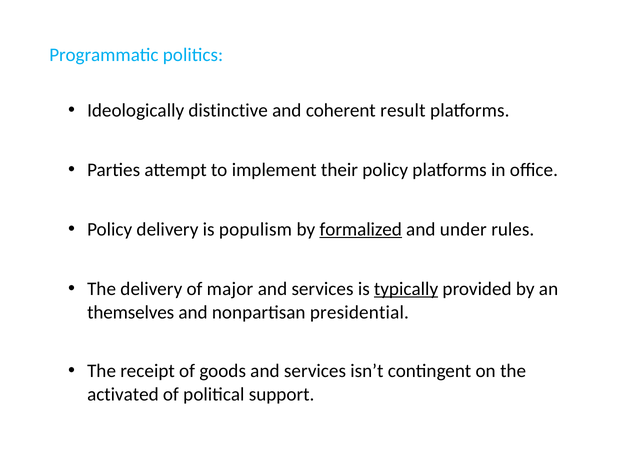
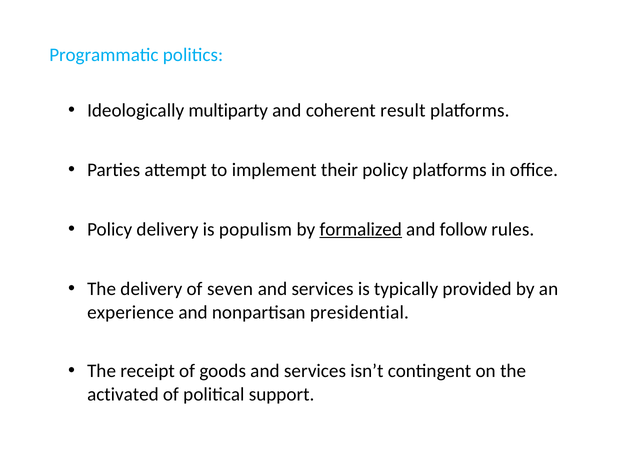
distinctive: distinctive -> multiparty
under: under -> follow
major: major -> seven
typically underline: present -> none
themselves: themselves -> experience
